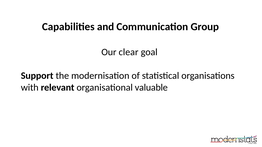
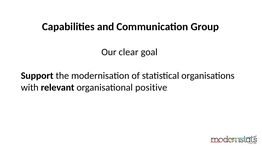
valuable: valuable -> positive
